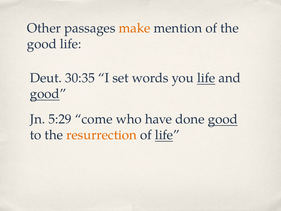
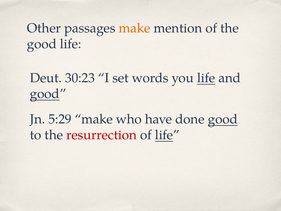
30:35: 30:35 -> 30:23
5:29 come: come -> make
resurrection colour: orange -> red
